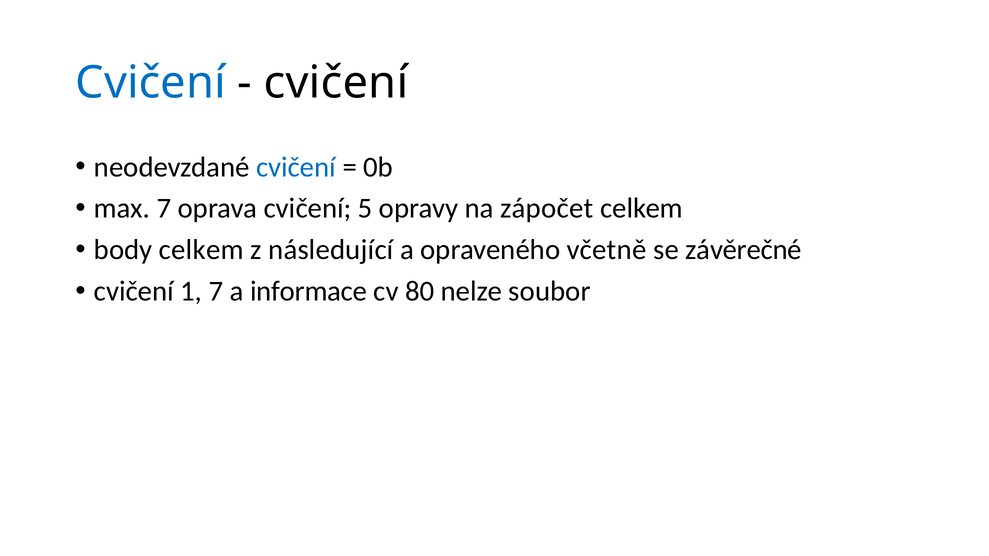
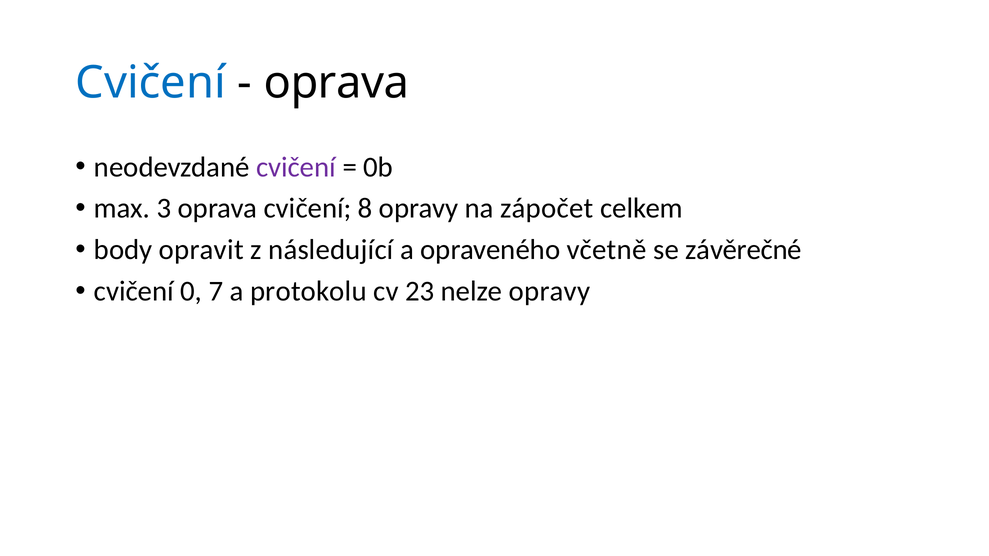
cvičení at (336, 83): cvičení -> oprava
cvičení at (296, 167) colour: blue -> purple
max 7: 7 -> 3
5: 5 -> 8
body celkem: celkem -> opravit
1: 1 -> 0
informace: informace -> protokolu
80: 80 -> 23
nelze soubor: soubor -> opravy
